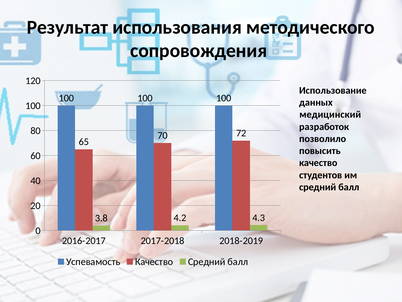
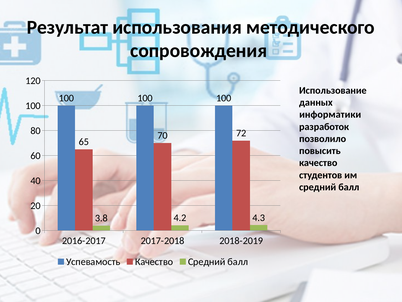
медицинский: медицинский -> информатики
